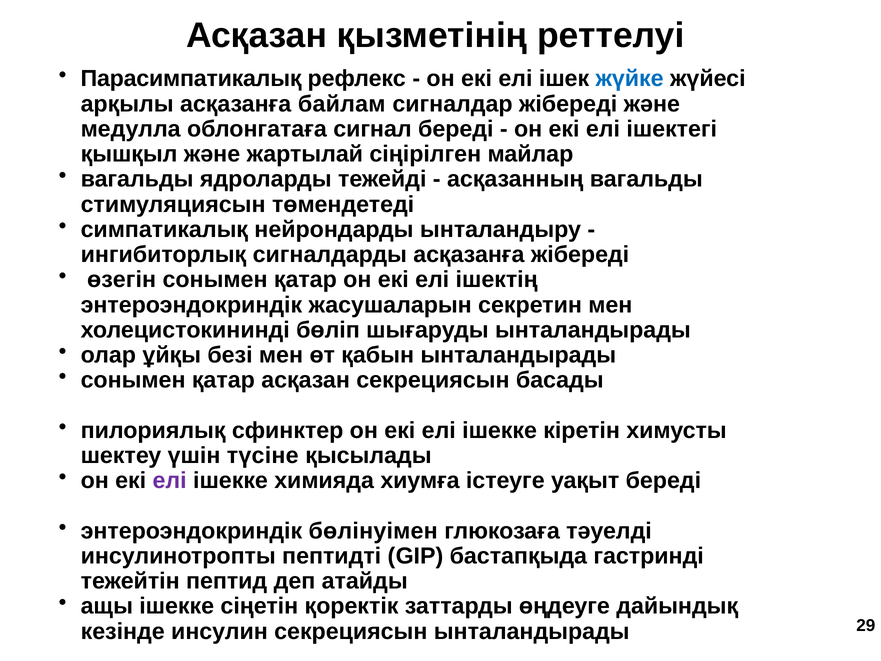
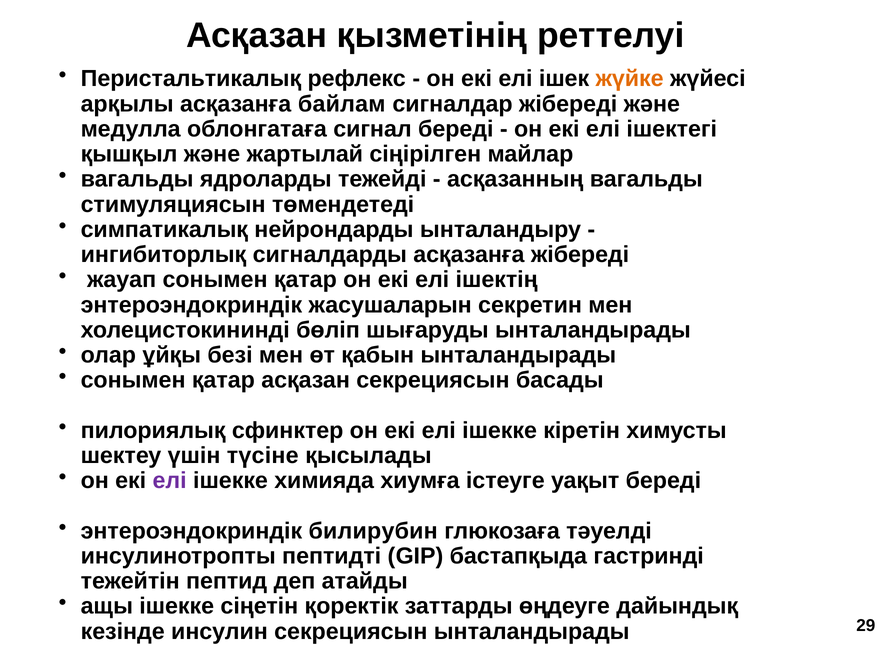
Парасимпатикалық: Парасимпатикалық -> Перистальтикалық
жүйке colour: blue -> orange
өзегін: өзегін -> жауап
бөлінуімен: бөлінуімен -> билирубин
